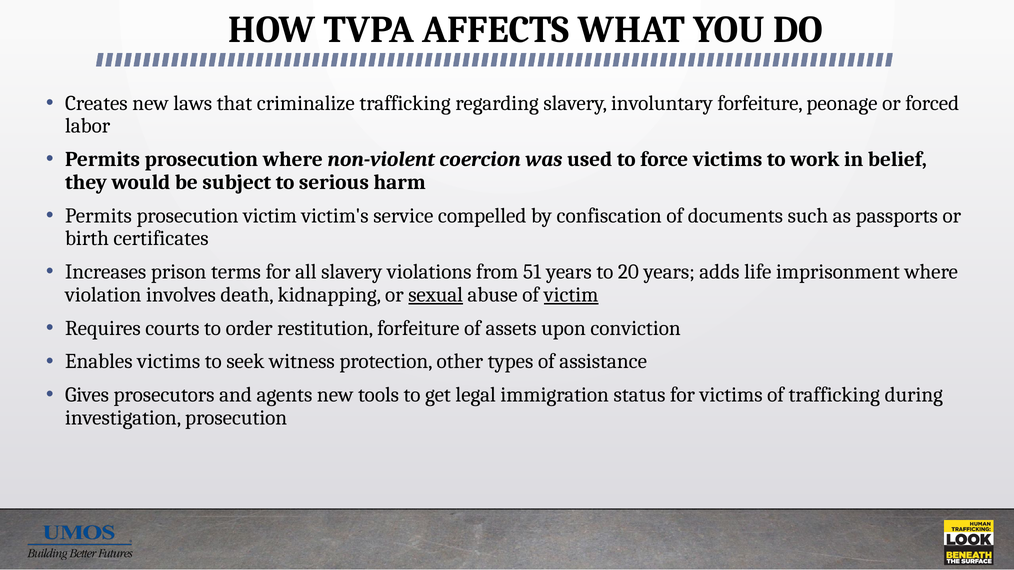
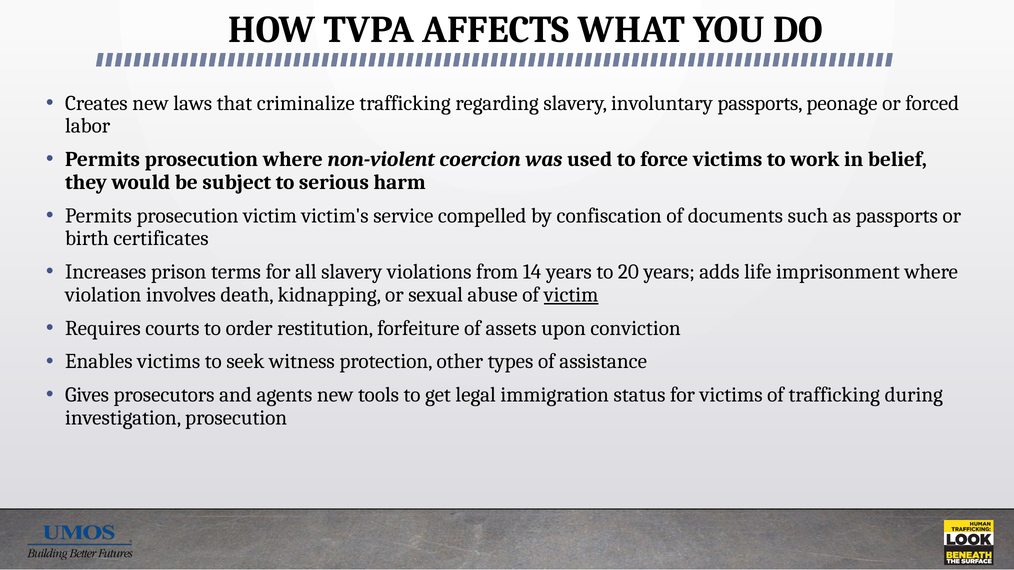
involuntary forfeiture: forfeiture -> passports
51: 51 -> 14
sexual underline: present -> none
